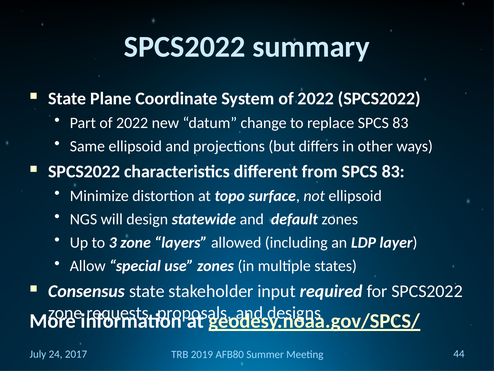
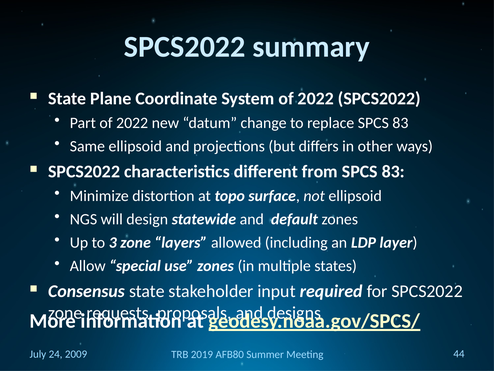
2017: 2017 -> 2009
